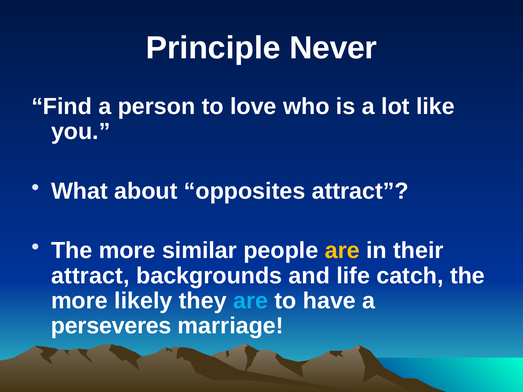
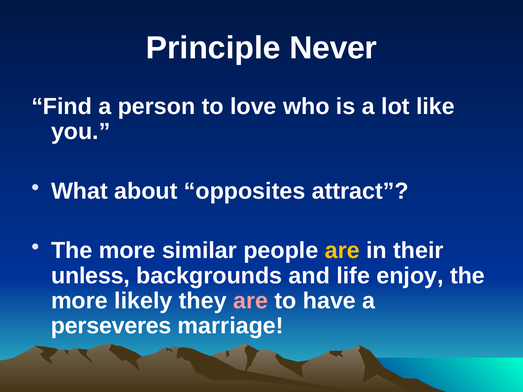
attract at (90, 276): attract -> unless
catch: catch -> enjoy
are at (251, 301) colour: light blue -> pink
